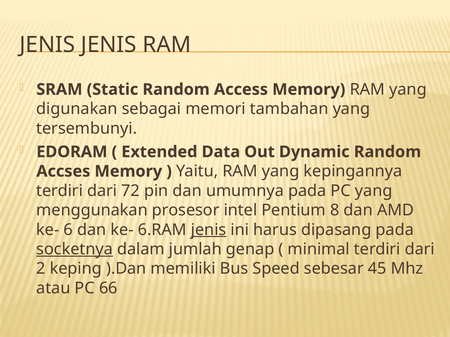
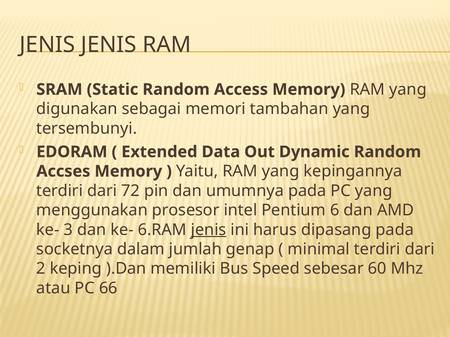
8: 8 -> 6
6: 6 -> 3
socketnya underline: present -> none
45: 45 -> 60
